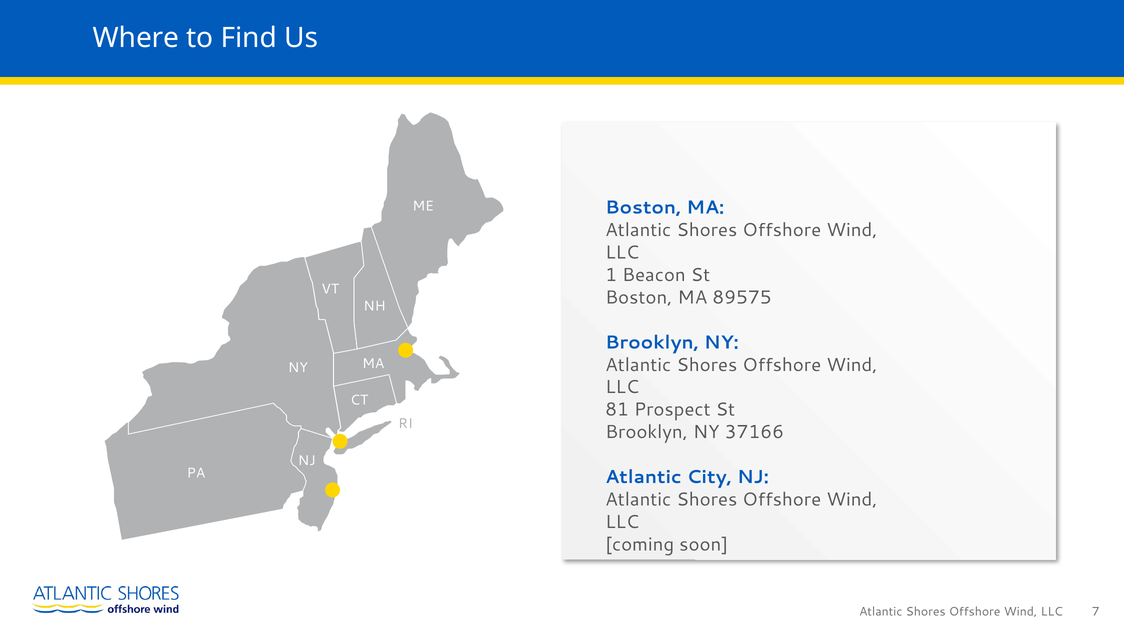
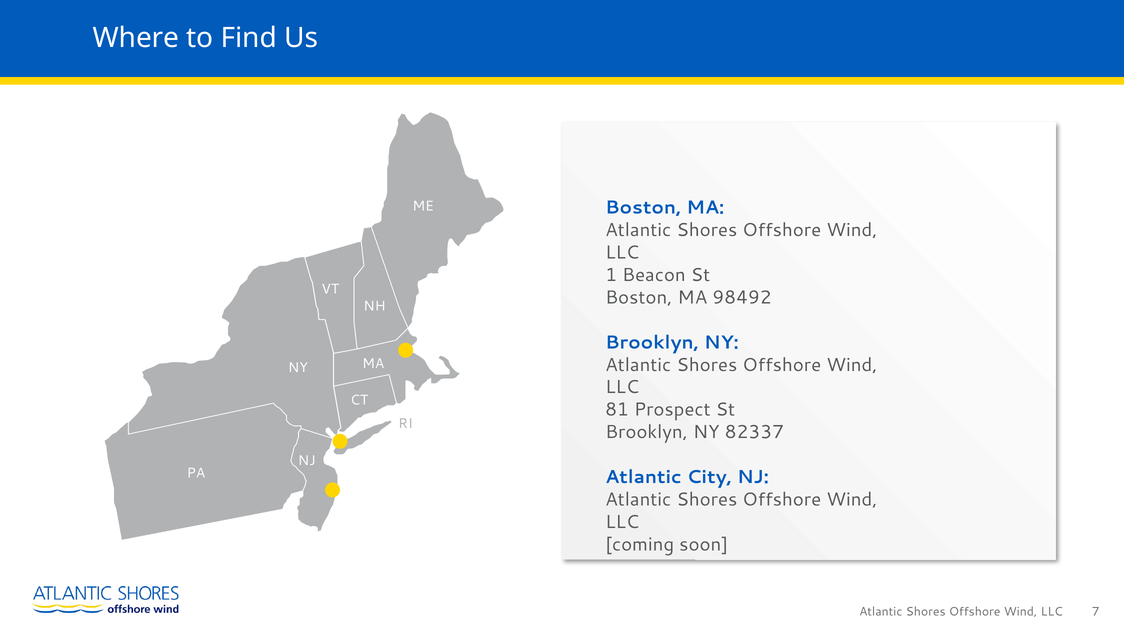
89575: 89575 -> 98492
37166: 37166 -> 82337
